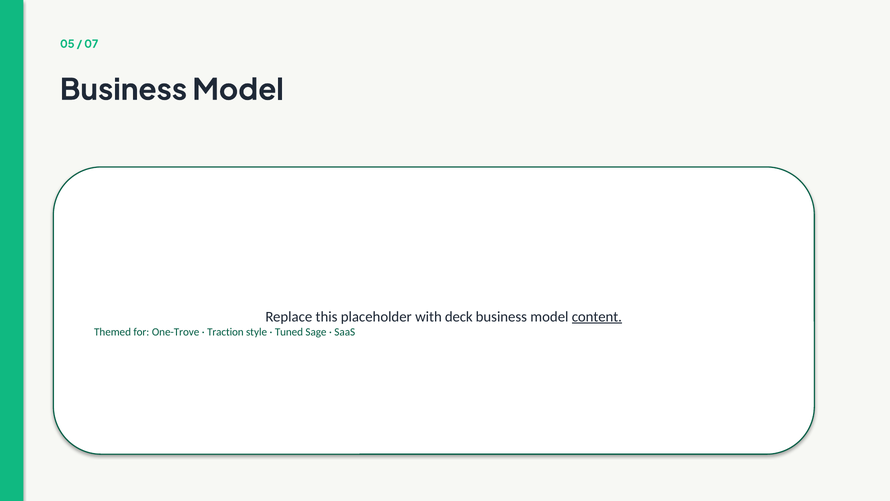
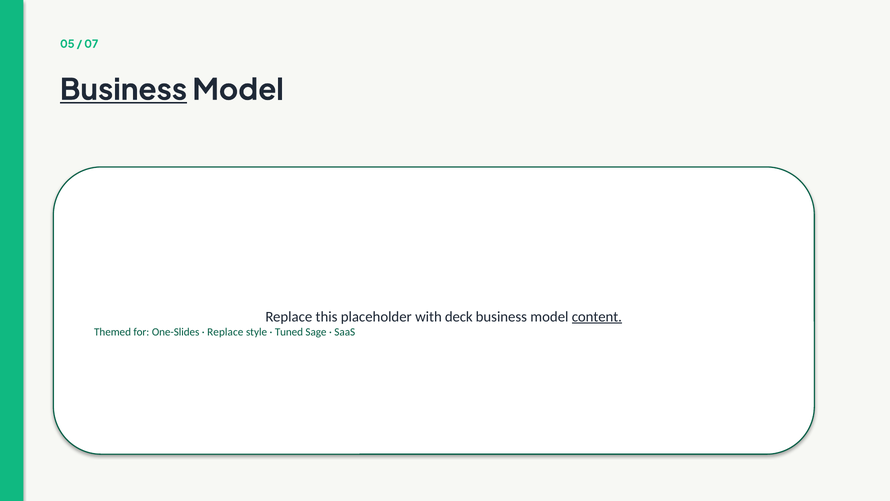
Business at (124, 90) underline: none -> present
One-Trove: One-Trove -> One-Slides
Traction at (225, 332): Traction -> Replace
